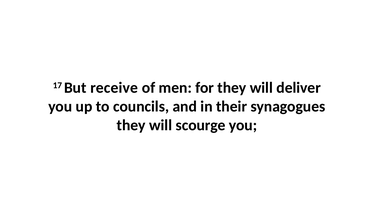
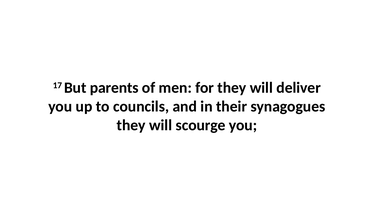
receive: receive -> parents
